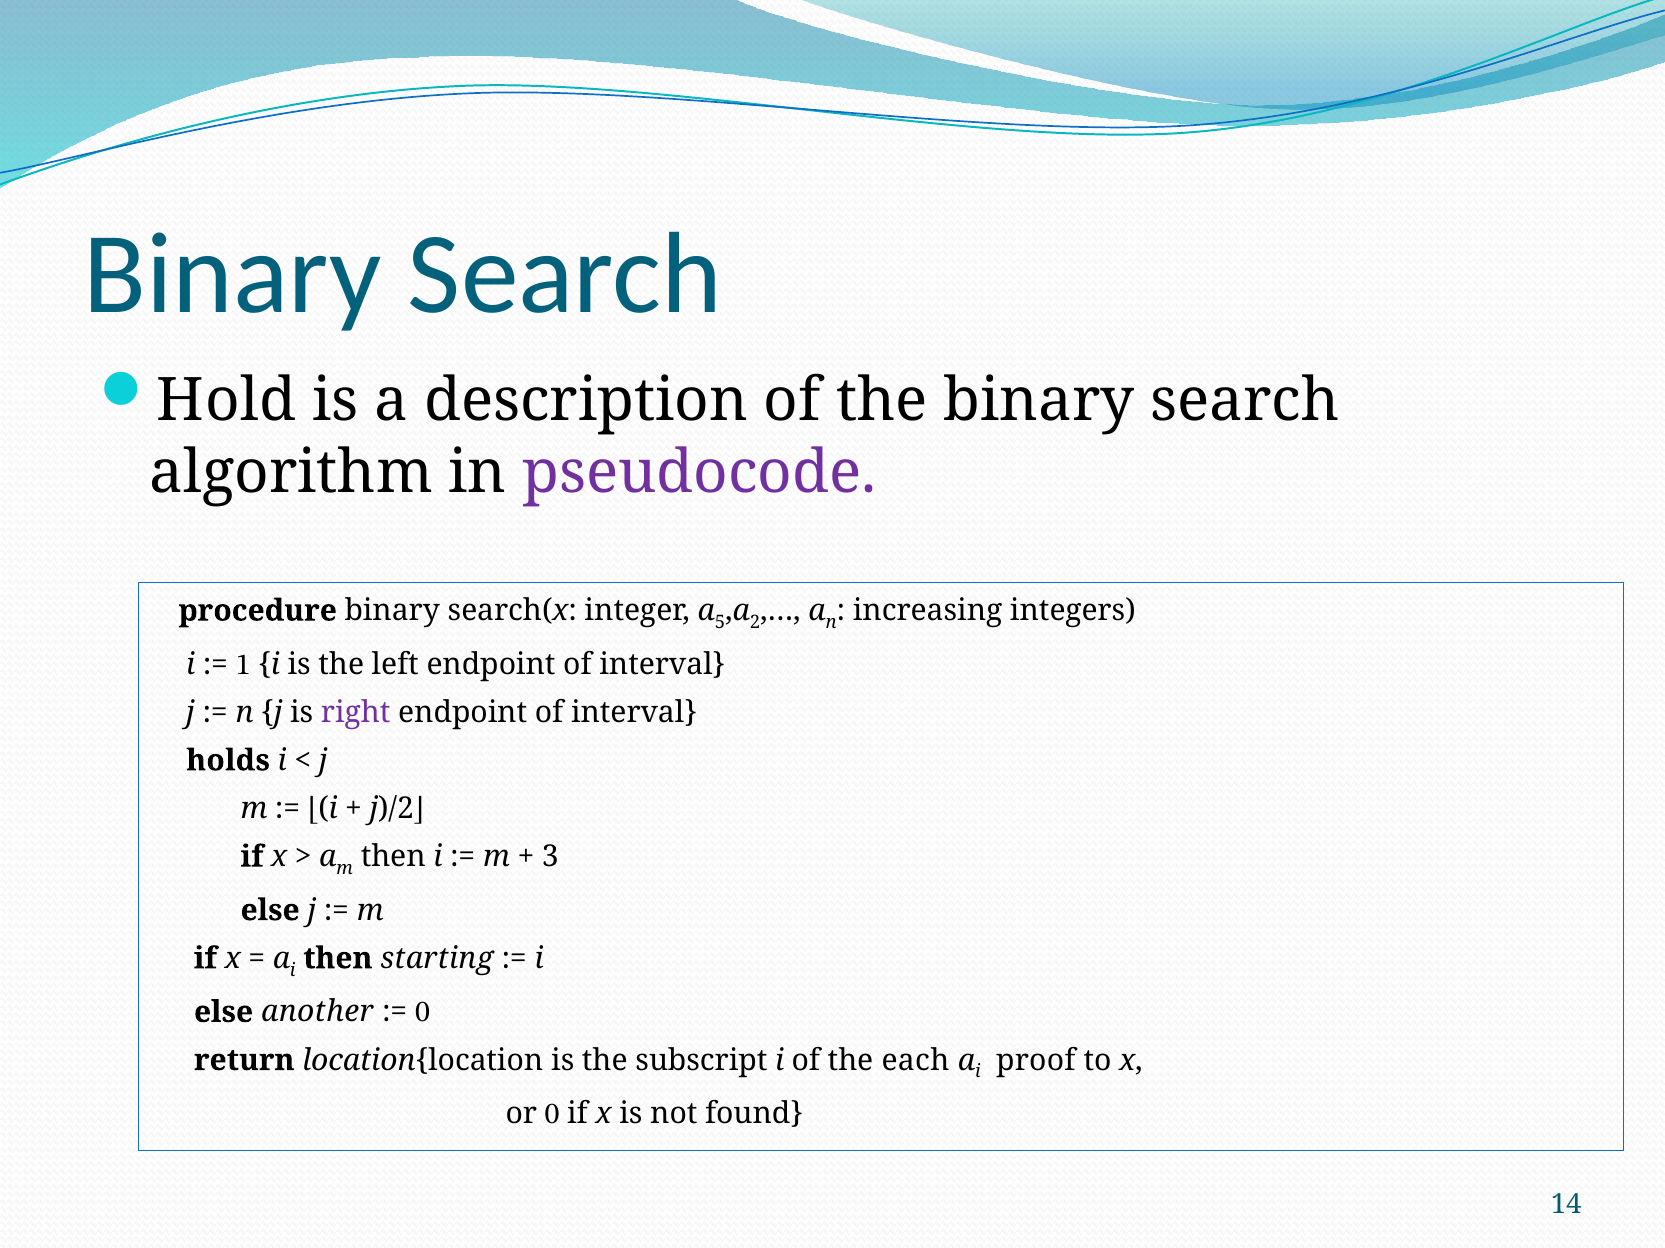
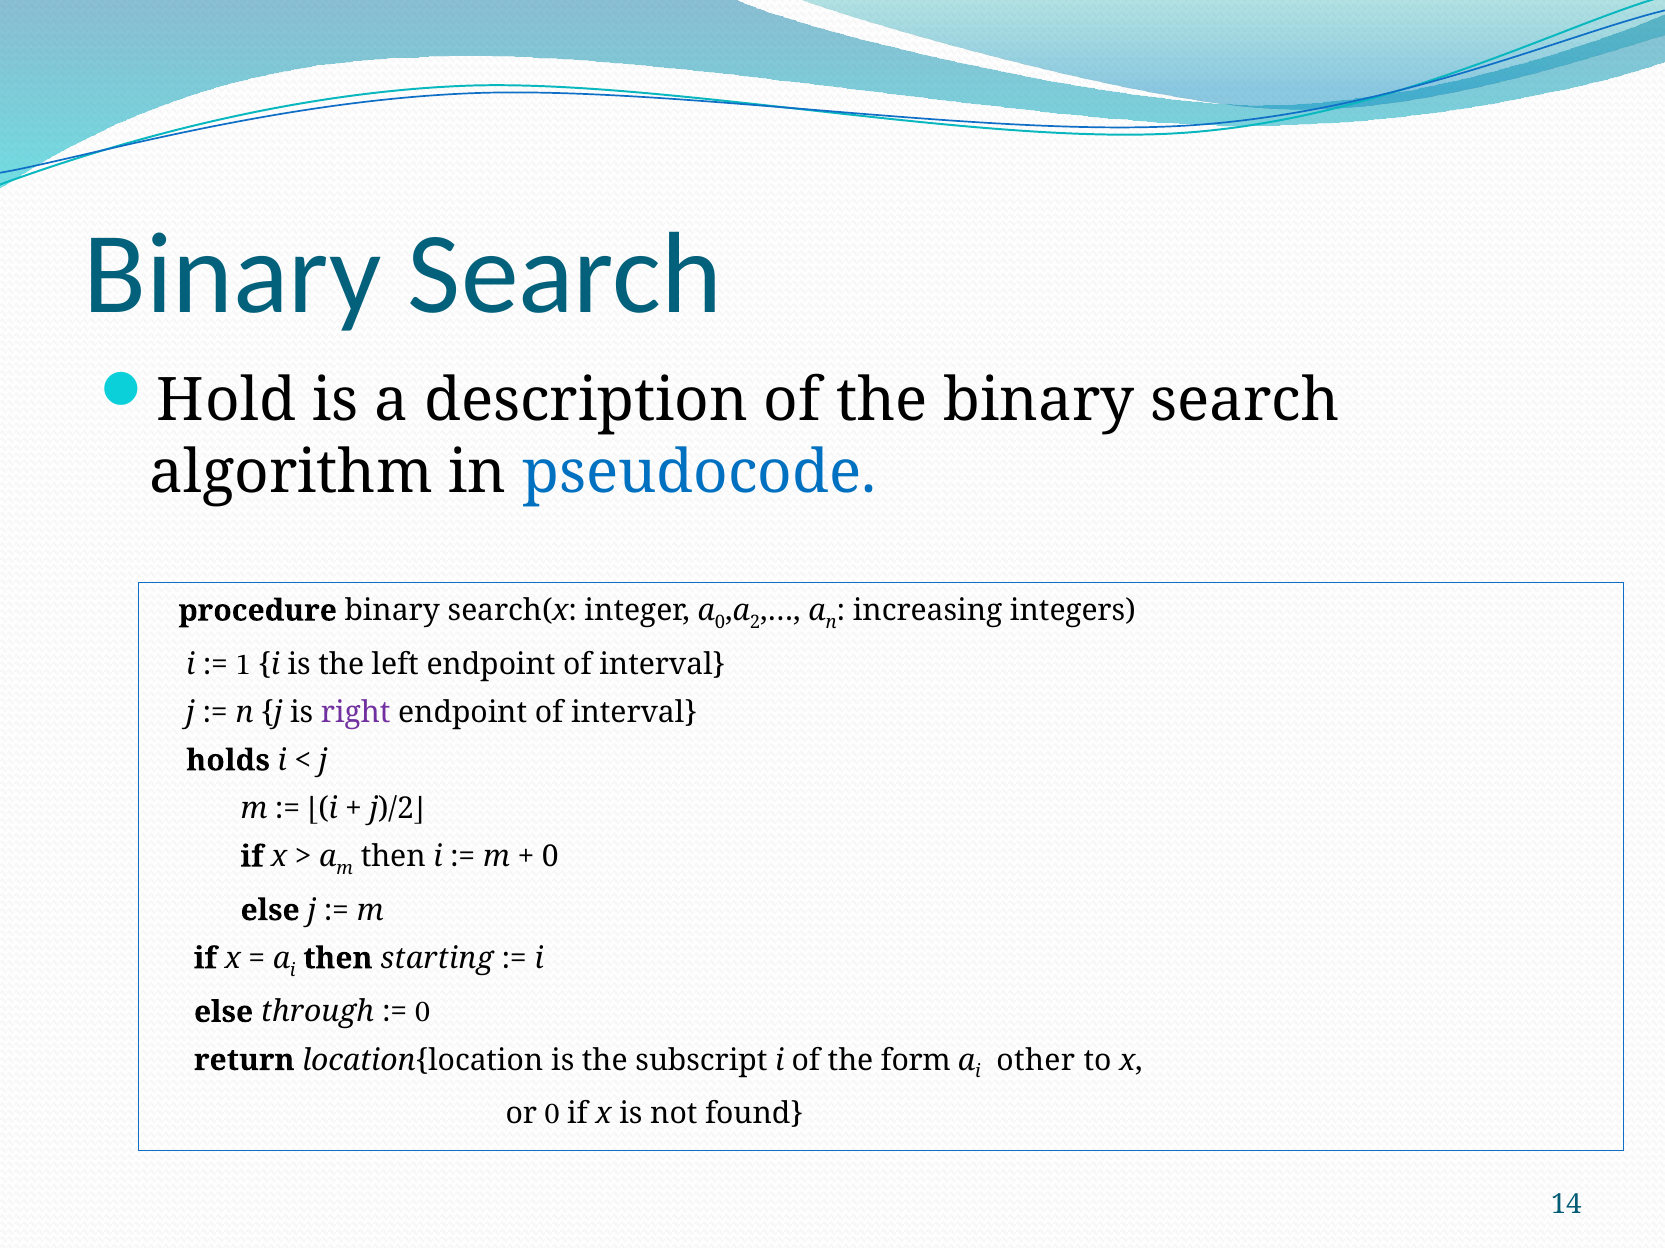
pseudocode colour: purple -> blue
a 5: 5 -> 0
3 at (550, 857): 3 -> 0
another: another -> through
each: each -> form
proof: proof -> other
